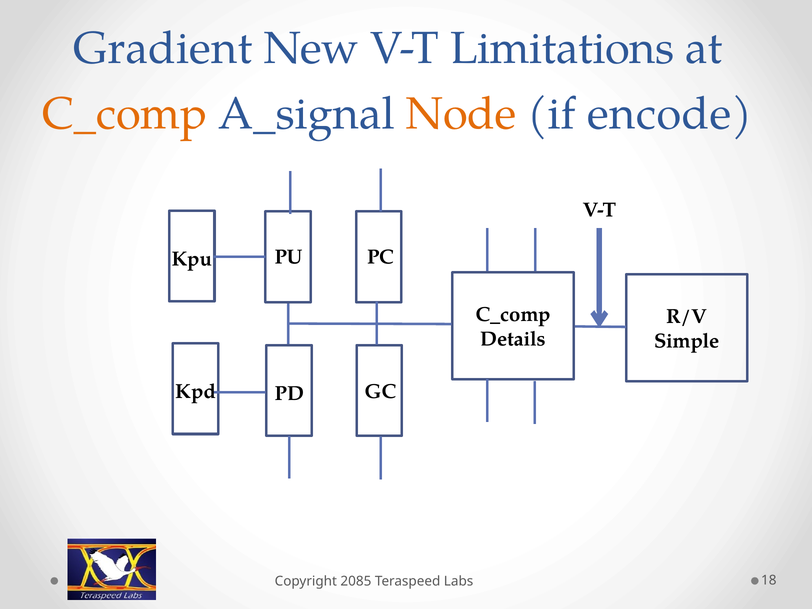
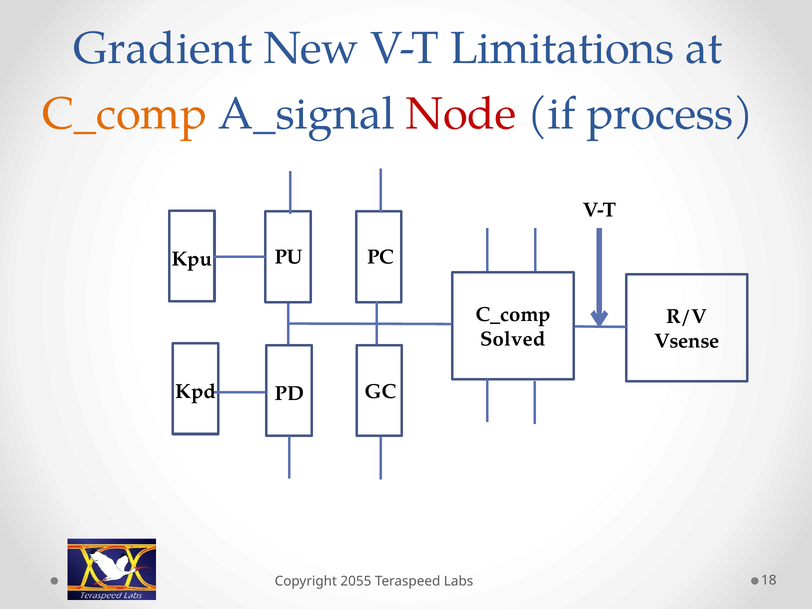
Node colour: orange -> red
encode: encode -> process
Details: Details -> Solved
Simple: Simple -> Vsense
2085: 2085 -> 2055
